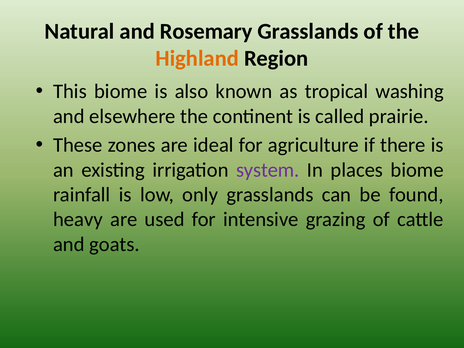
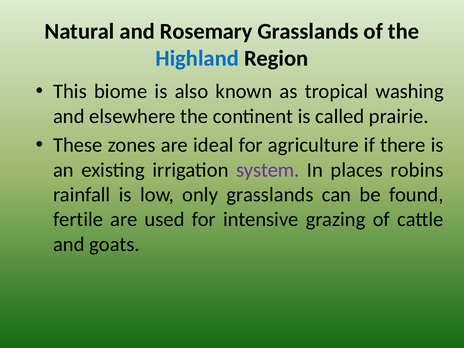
Highland colour: orange -> blue
places biome: biome -> robins
heavy: heavy -> fertile
